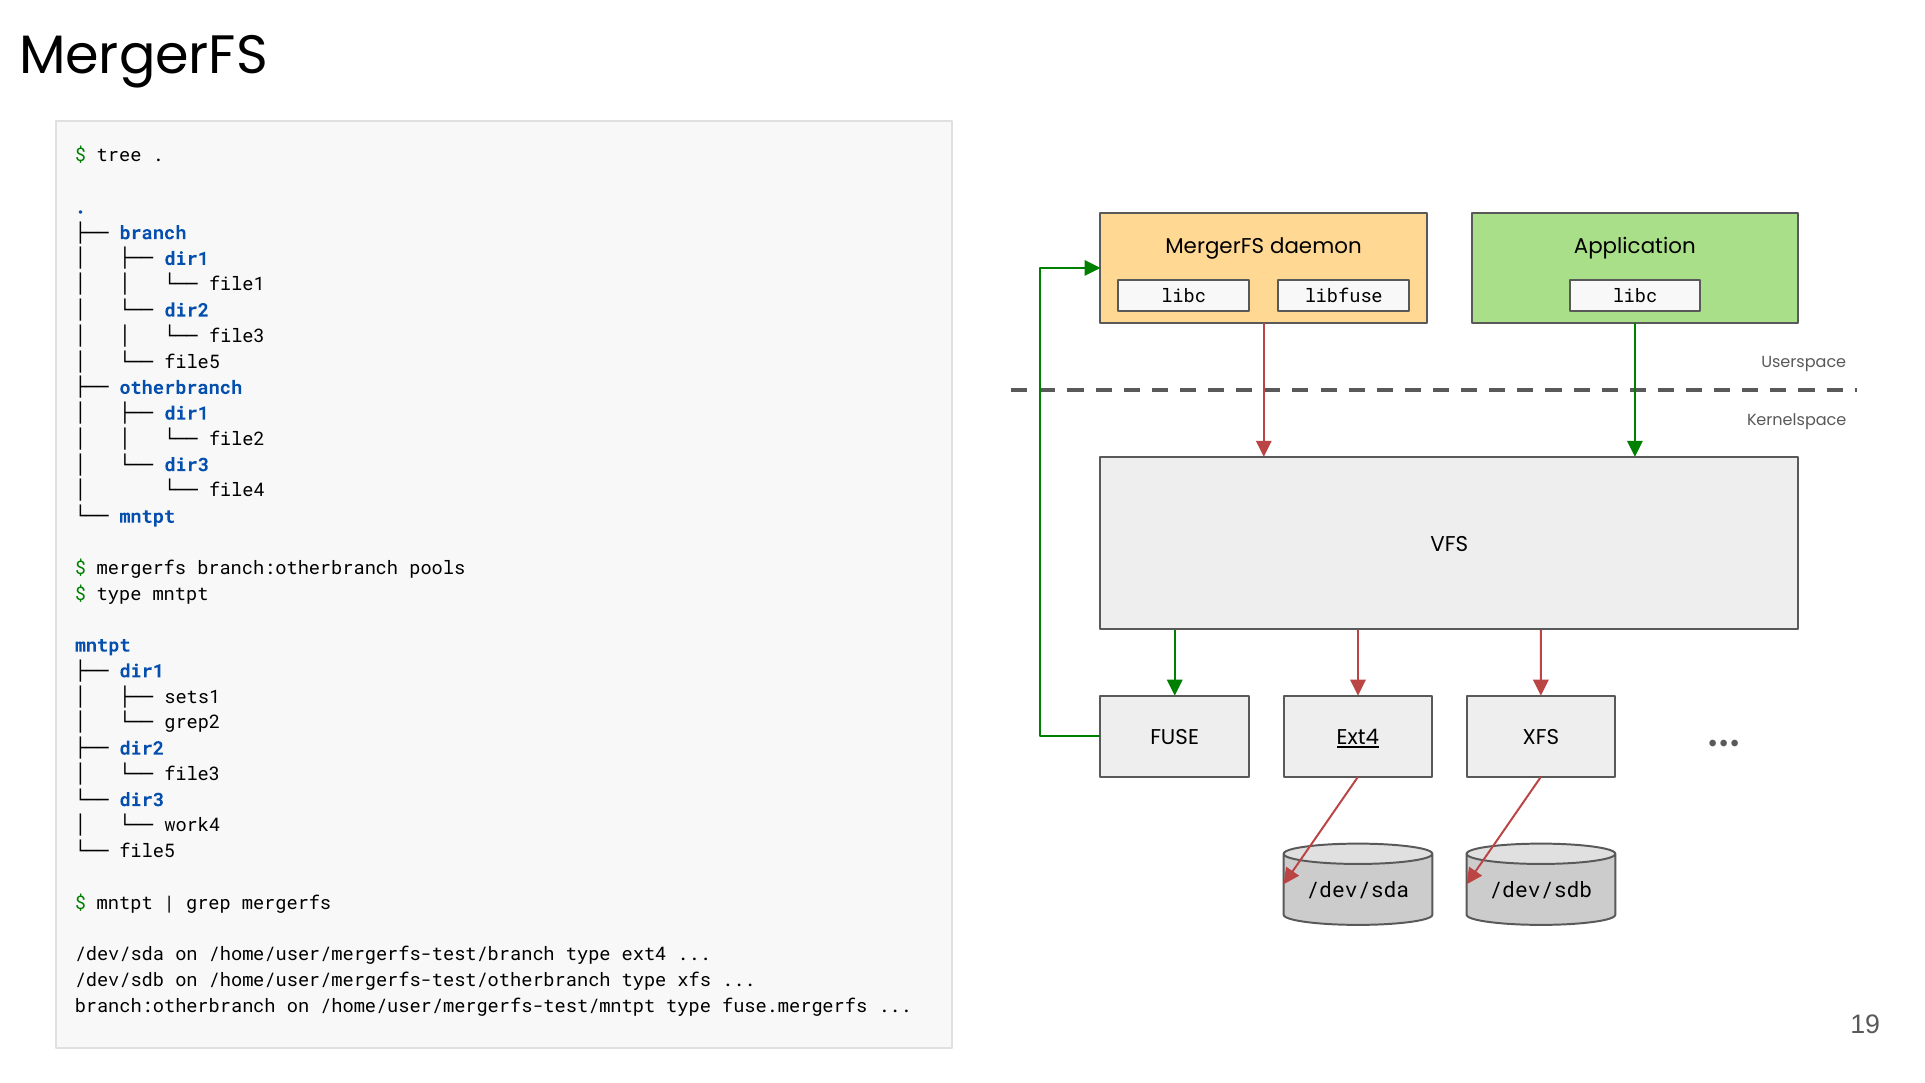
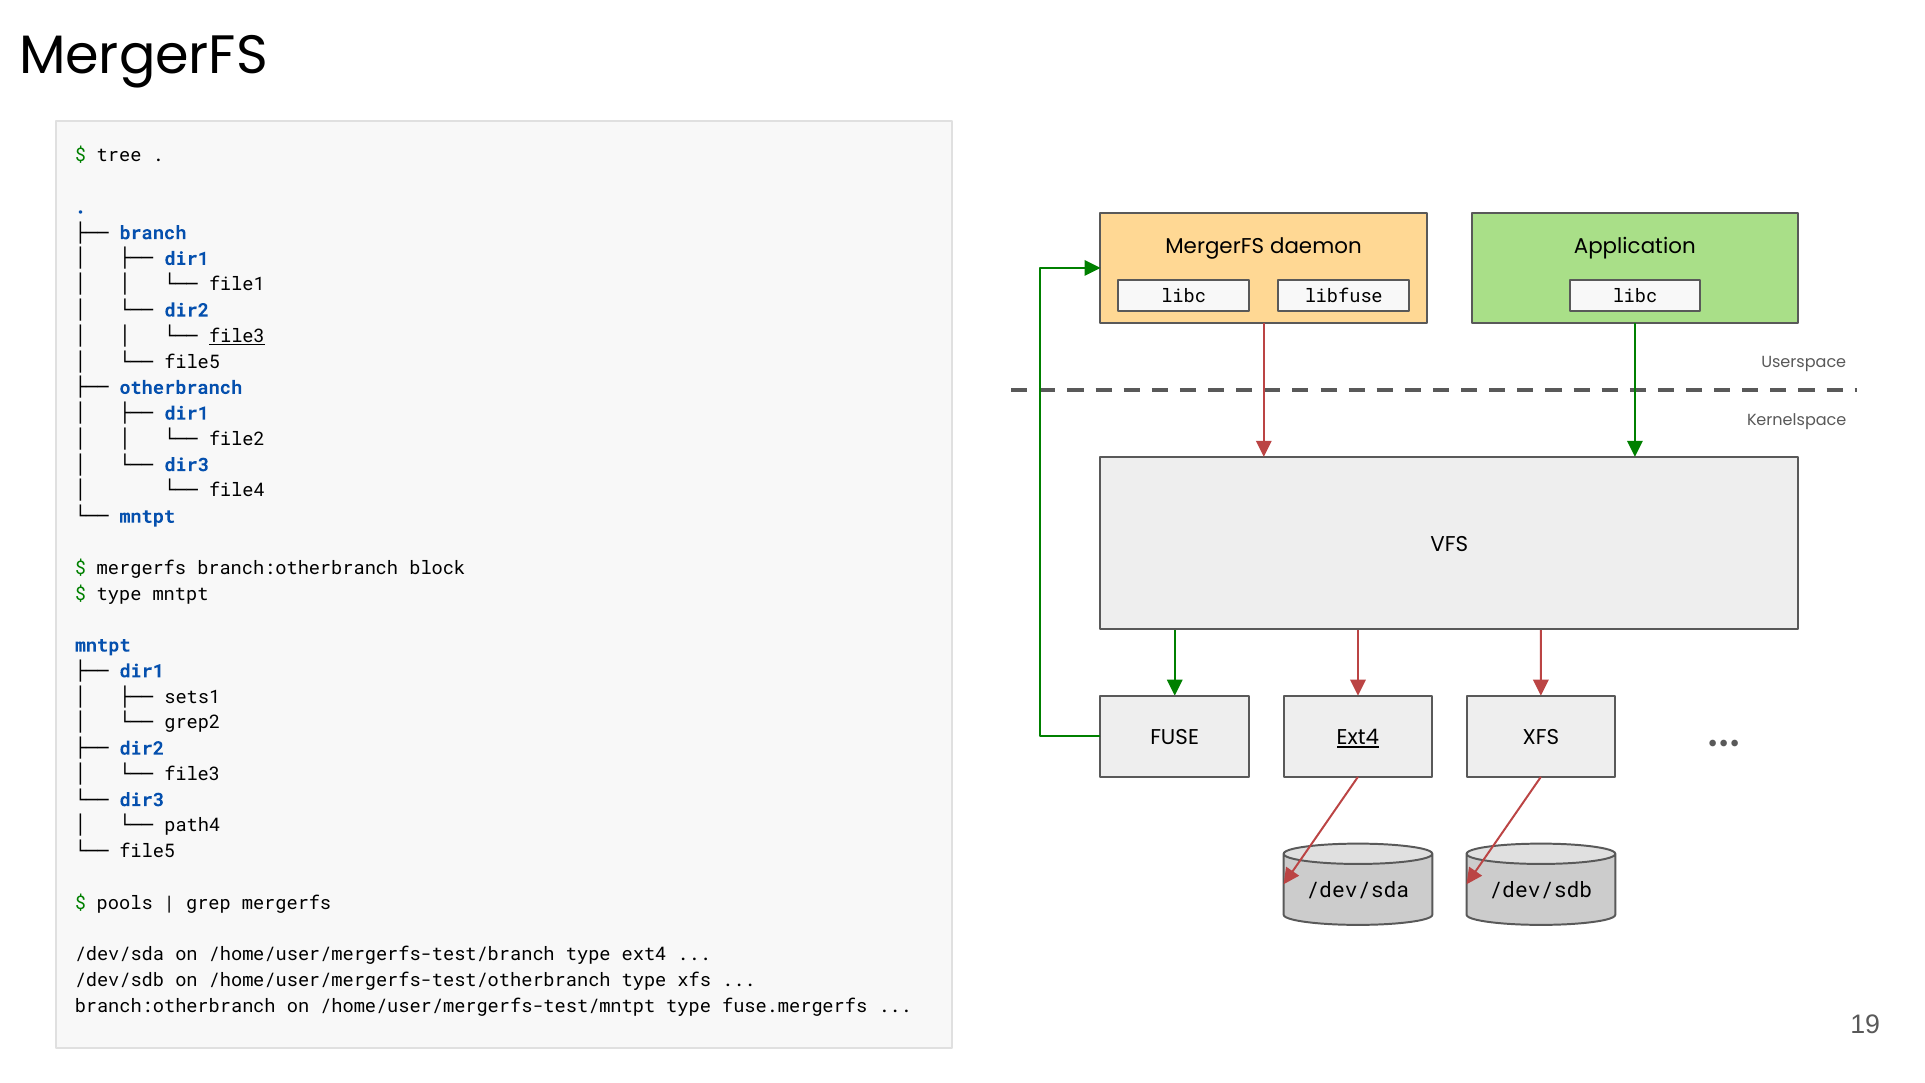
file3 at (237, 336) underline: none -> present
pools: pools -> block
work4: work4 -> path4
mntpt at (125, 903): mntpt -> pools
